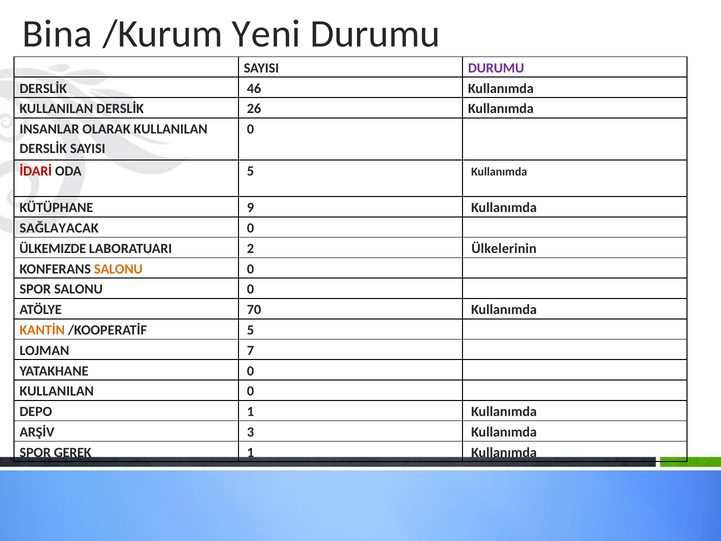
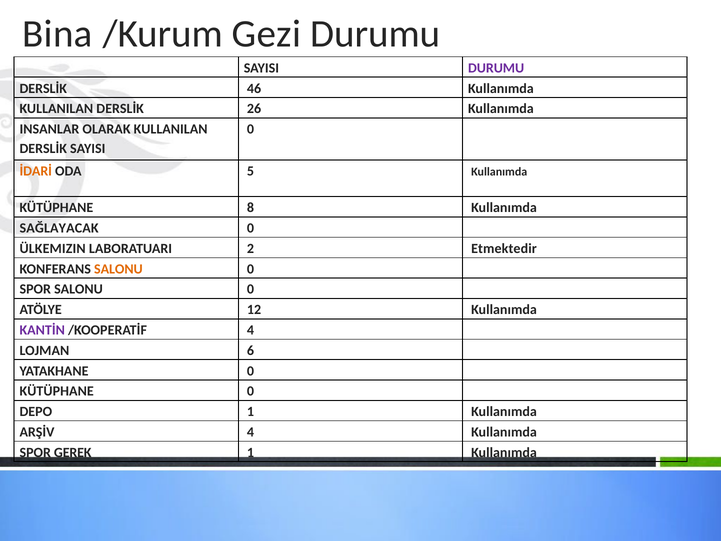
Yeni: Yeni -> Gezi
İDARİ colour: red -> orange
9: 9 -> 8
ÜLKEMIZDE: ÜLKEMIZDE -> ÜLKEMIZIN
Ülkelerinin: Ülkelerinin -> Etmektedir
70: 70 -> 12
KANTİN colour: orange -> purple
/KOOPERATİF 5: 5 -> 4
7: 7 -> 6
KULLANILAN at (57, 391): KULLANILAN -> KÜTÜPHANE
ARŞİV 3: 3 -> 4
